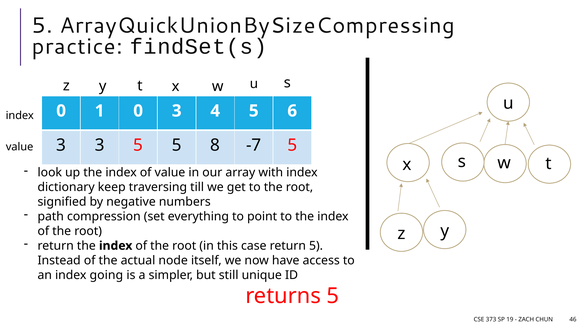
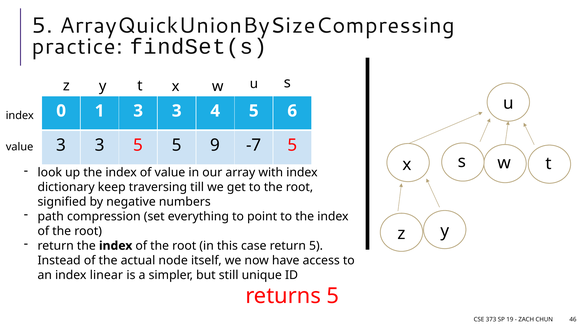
1 0: 0 -> 3
8: 8 -> 9
going: going -> linear
